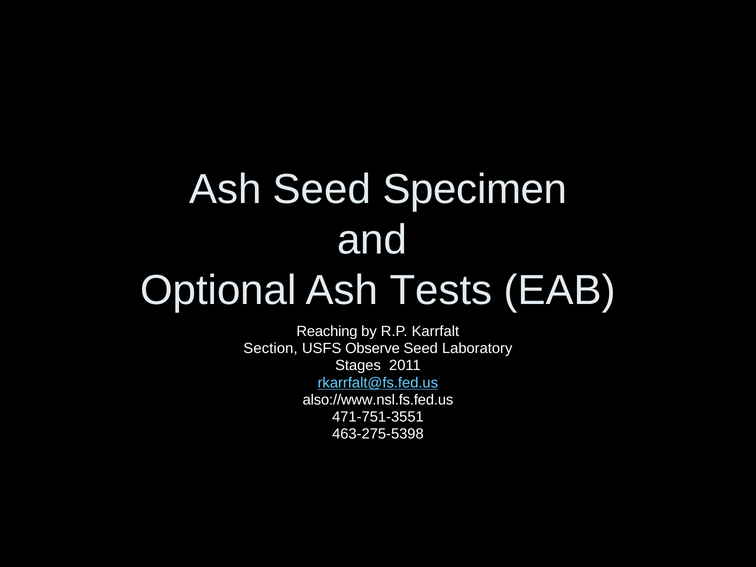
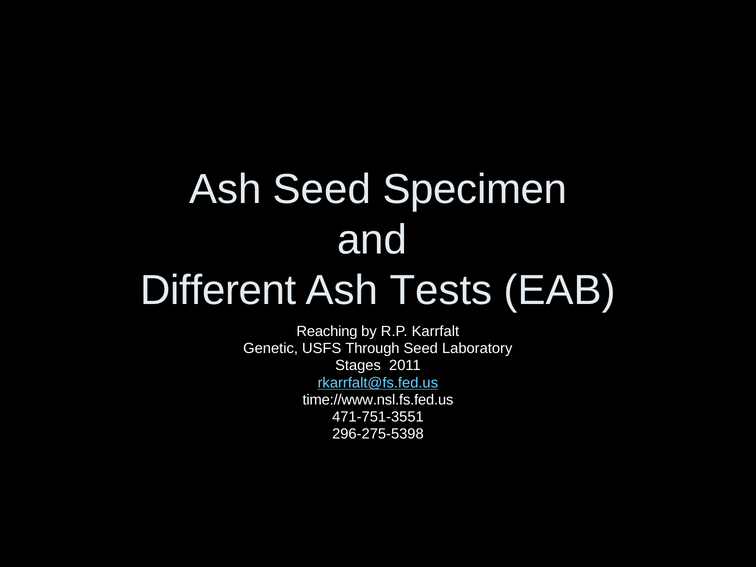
Optional: Optional -> Different
Section: Section -> Genetic
Observe: Observe -> Through
also://www.nsl.fs.fed.us: also://www.nsl.fs.fed.us -> time://www.nsl.fs.fed.us
463-275-5398: 463-275-5398 -> 296-275-5398
